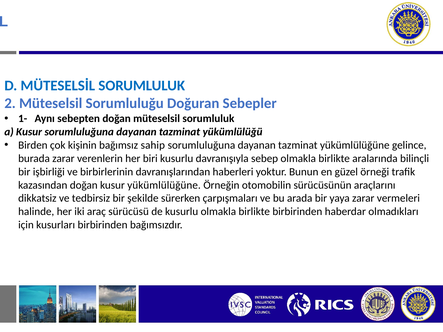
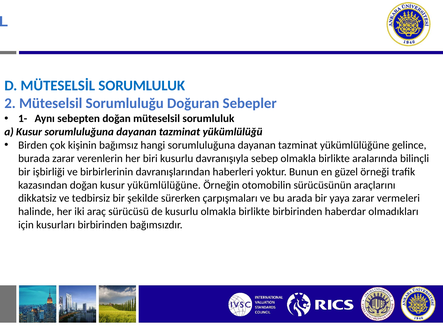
sahip: sahip -> hangi
